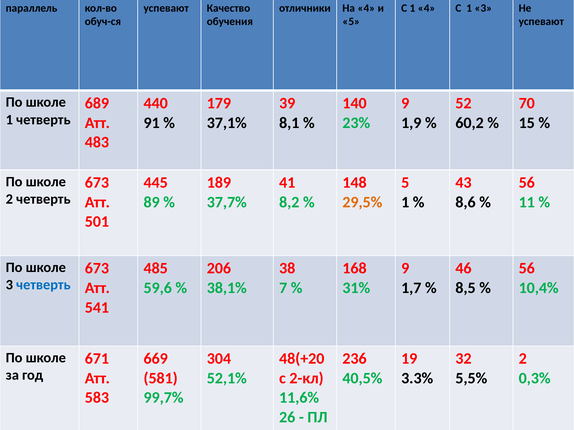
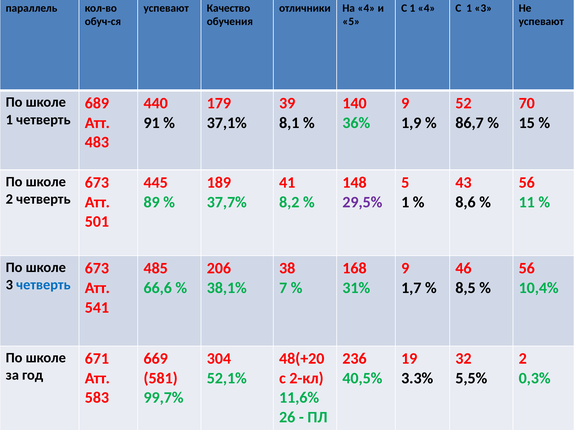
23%: 23% -> 36%
60,2: 60,2 -> 86,7
29,5% colour: orange -> purple
59,6: 59,6 -> 66,6
